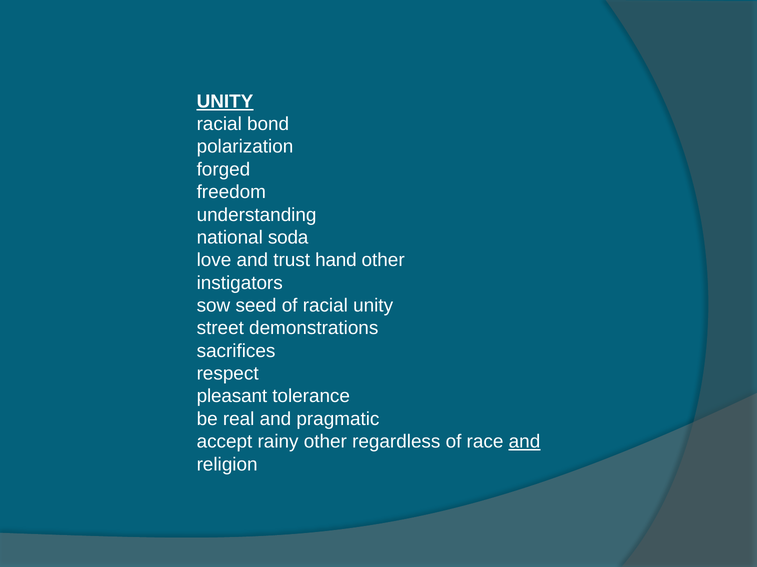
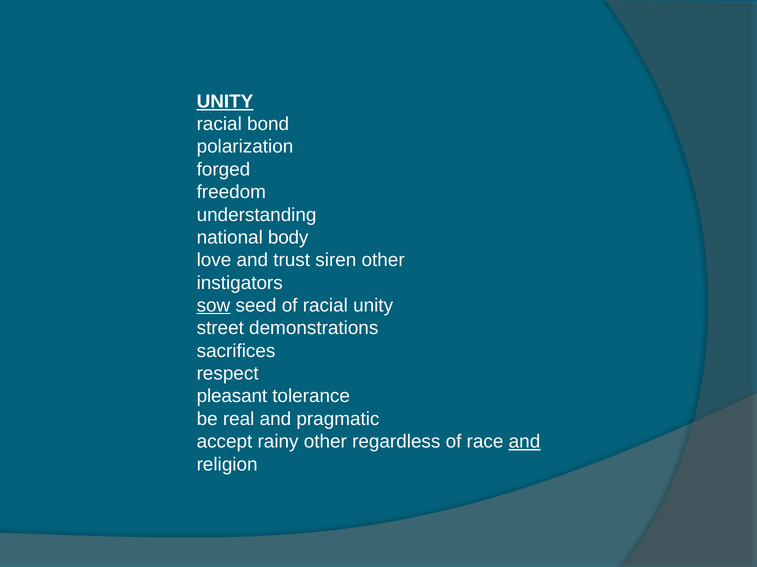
soda: soda -> body
hand: hand -> siren
sow underline: none -> present
